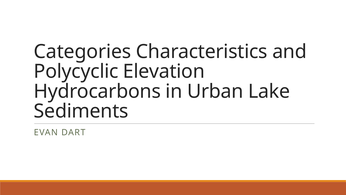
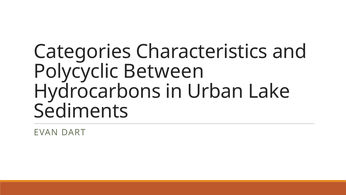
Elevation: Elevation -> Between
